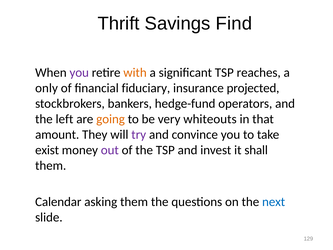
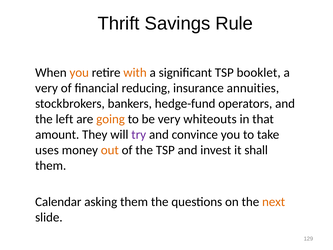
Find: Find -> Rule
you at (79, 72) colour: purple -> orange
reaches: reaches -> booklet
only at (46, 88): only -> very
fiduciary: fiduciary -> reducing
projected: projected -> annuities
exist: exist -> uses
out colour: purple -> orange
next colour: blue -> orange
